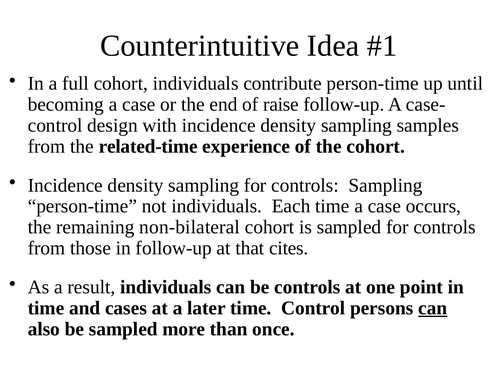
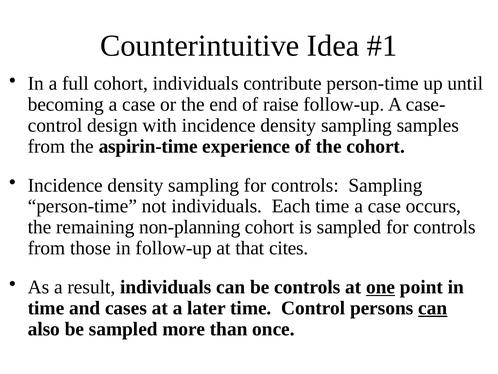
related-time: related-time -> aspirin-time
non-bilateral: non-bilateral -> non-planning
one underline: none -> present
